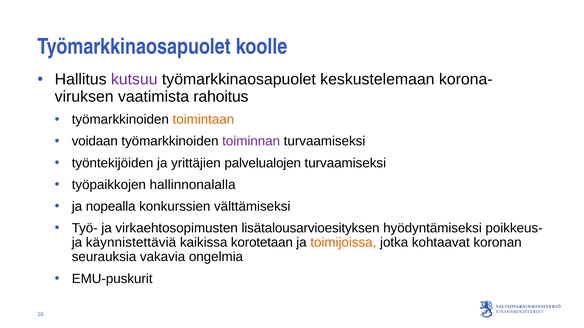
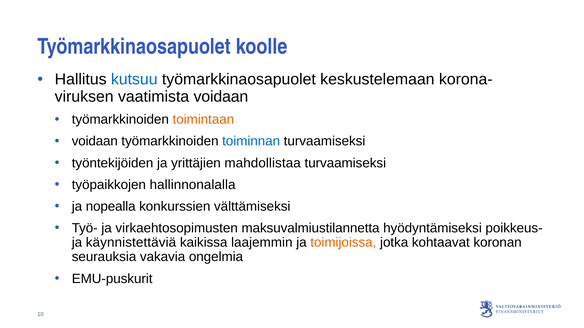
kutsuu colour: purple -> blue
vaatimista rahoitus: rahoitus -> voidaan
toiminnan colour: purple -> blue
palvelualojen: palvelualojen -> mahdollistaa
lisätalousarvioesityksen: lisätalousarvioesityksen -> maksuvalmiustilannetta
korotetaan: korotetaan -> laajemmin
